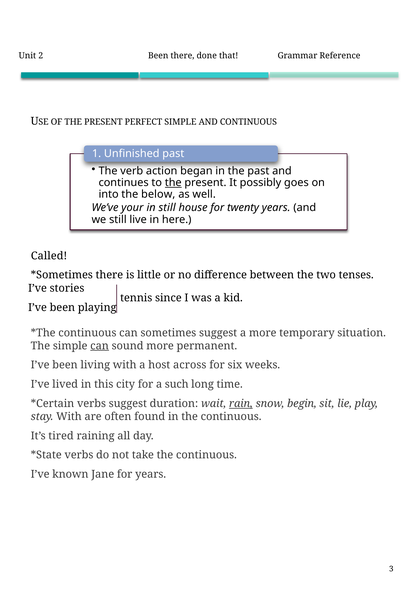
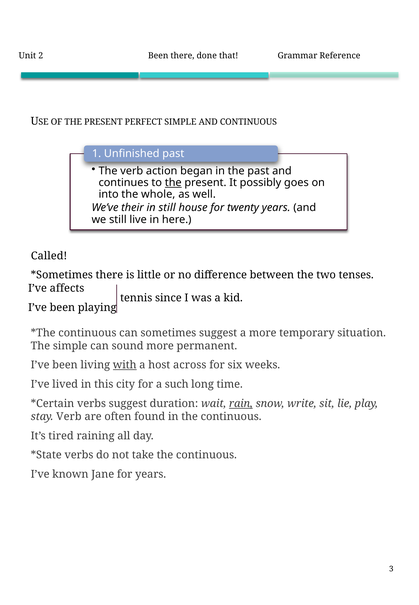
below: below -> whole
your: your -> their
stories: stories -> affects
can at (100, 346) underline: present -> none
with at (125, 365) underline: none -> present
begin: begin -> write
stay With: With -> Verb
